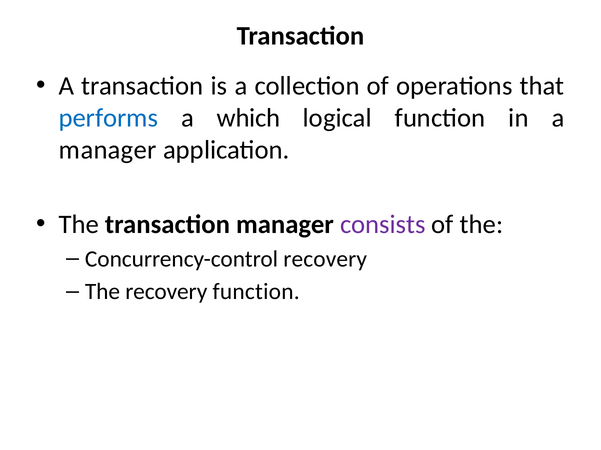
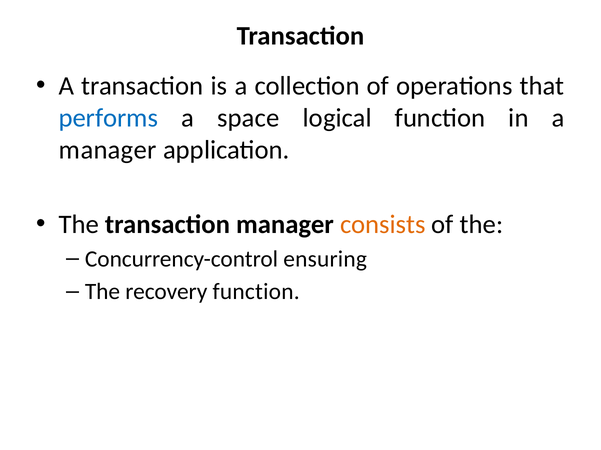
which: which -> space
consists colour: purple -> orange
Concurrency-control recovery: recovery -> ensuring
